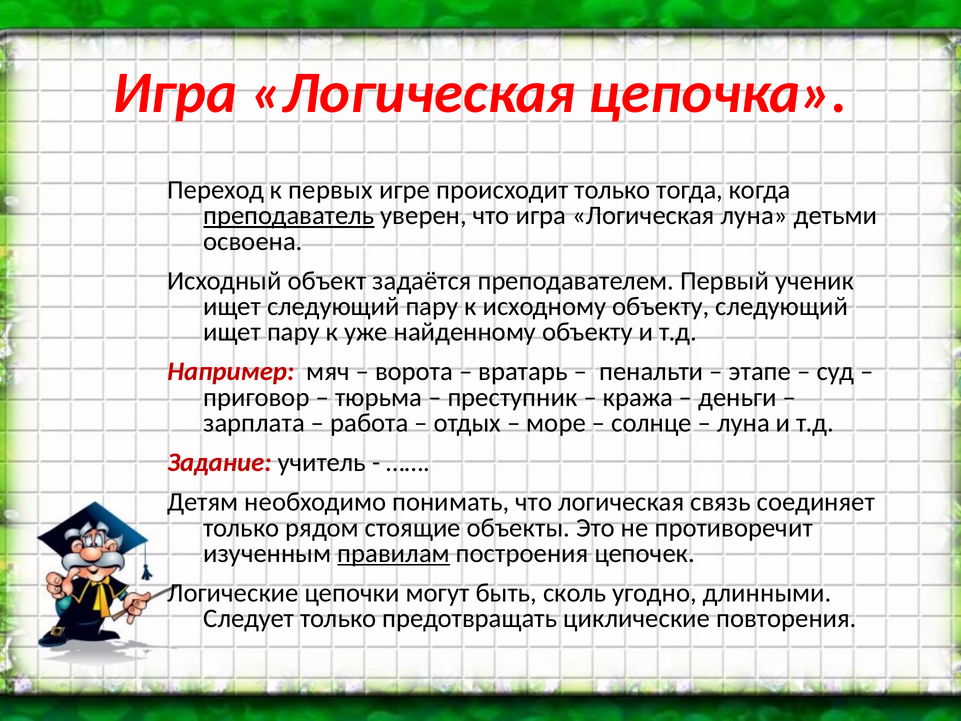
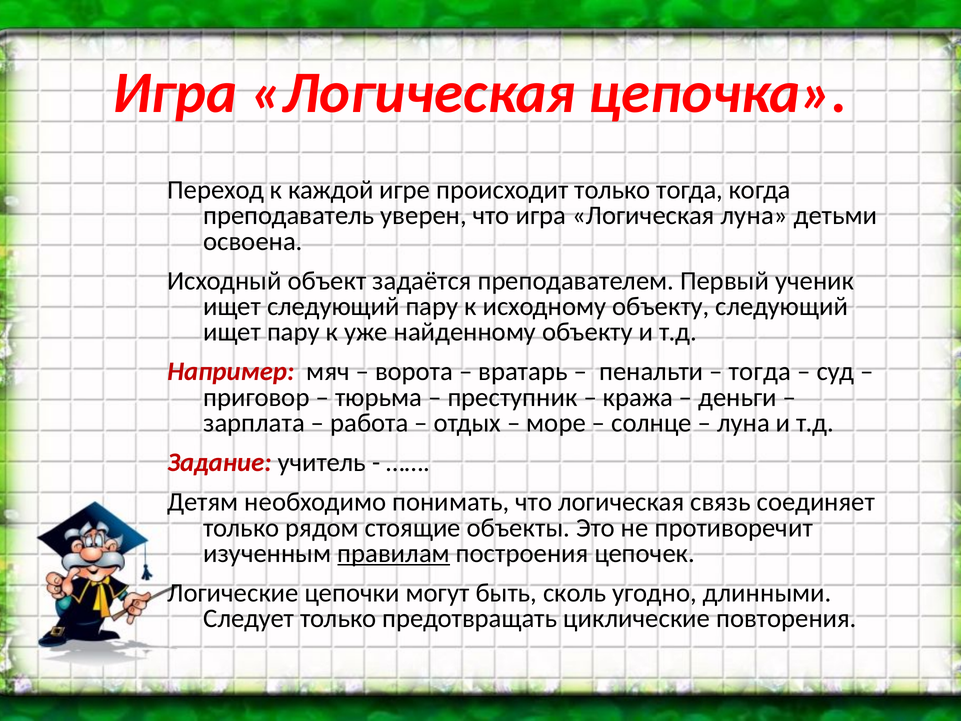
первых: первых -> каждой
преподаватель underline: present -> none
этапе at (760, 371): этапе -> тогда
